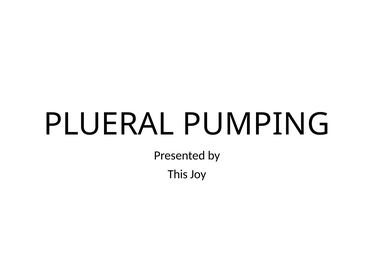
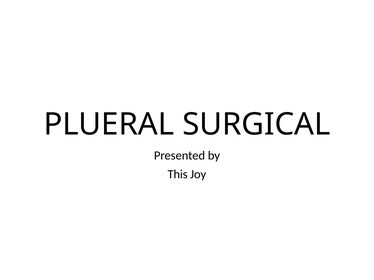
PUMPING: PUMPING -> SURGICAL
